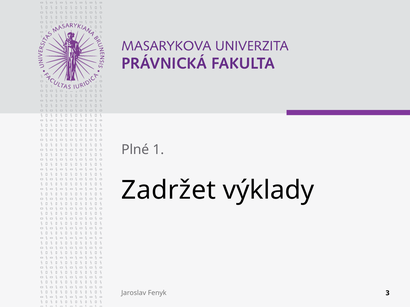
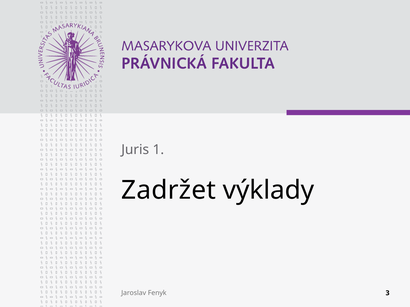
Plné: Plné -> Juris
